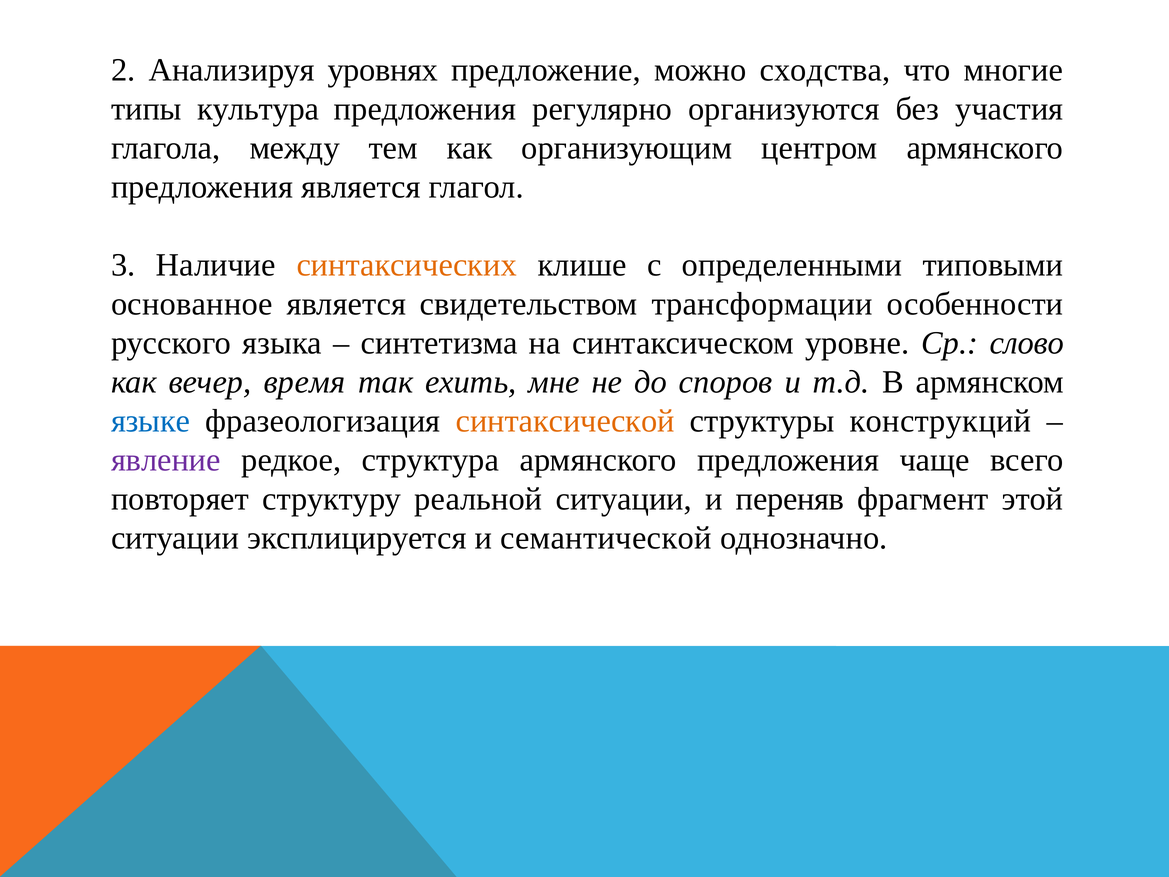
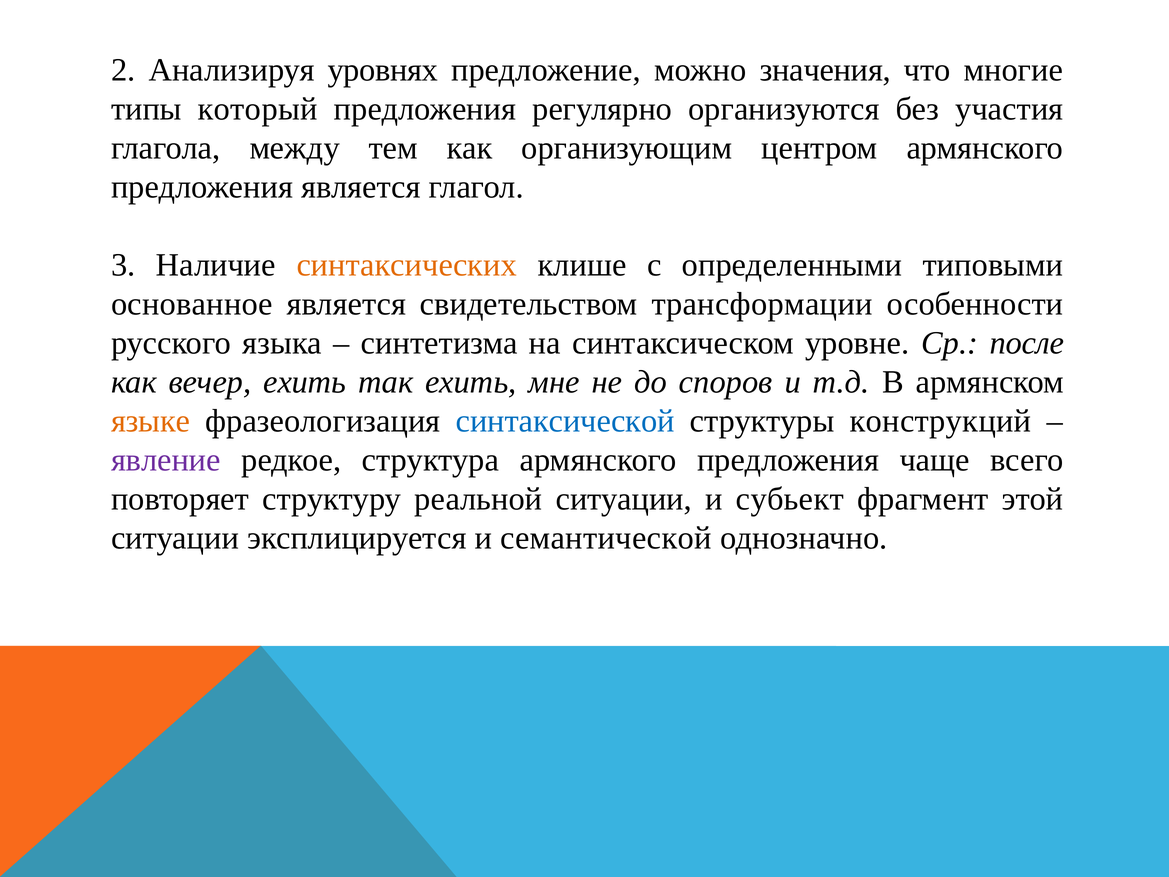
сходства: сходства -> значения
культура: культура -> который
слово: слово -> после
вечер время: время -> ехить
языке colour: blue -> orange
синтаксической colour: orange -> blue
переняв: переняв -> субьект
